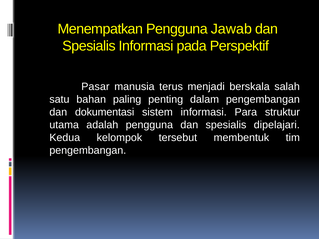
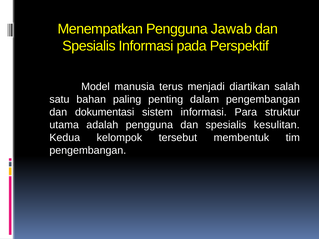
Pasar: Pasar -> Model
berskala: berskala -> diartikan
dipelajari: dipelajari -> kesulitan
